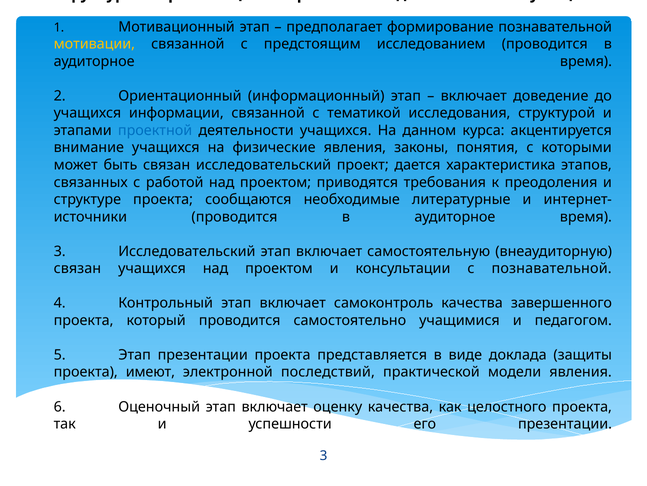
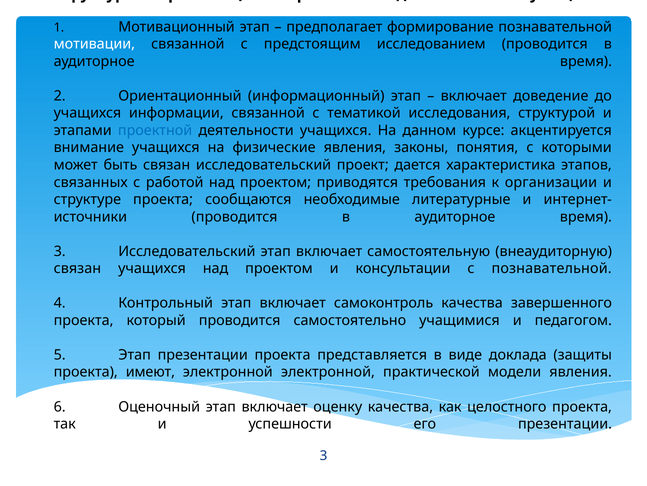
мотивации colour: yellow -> white
курса: курса -> курсе
к преодоления: преодоления -> организации
электронной последствий: последствий -> электронной
